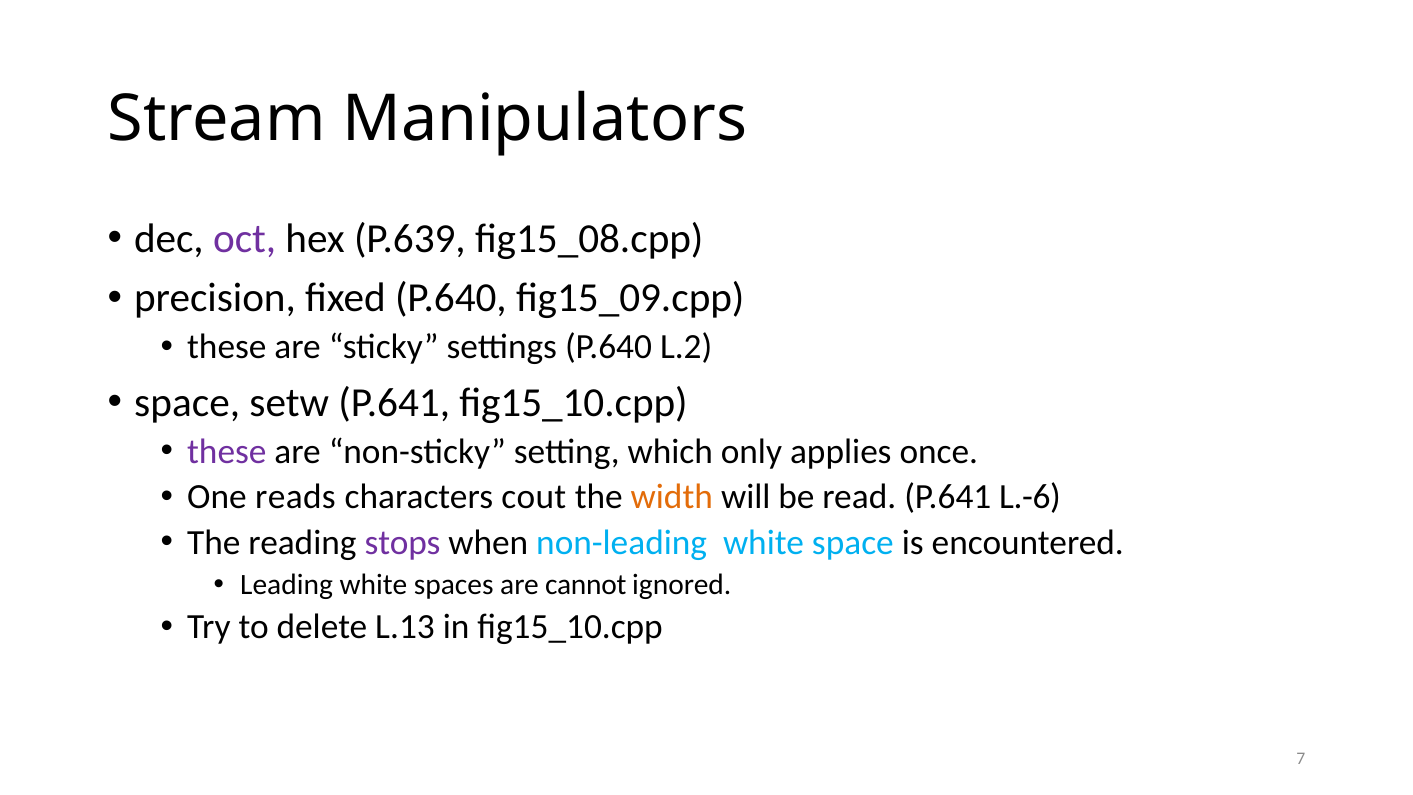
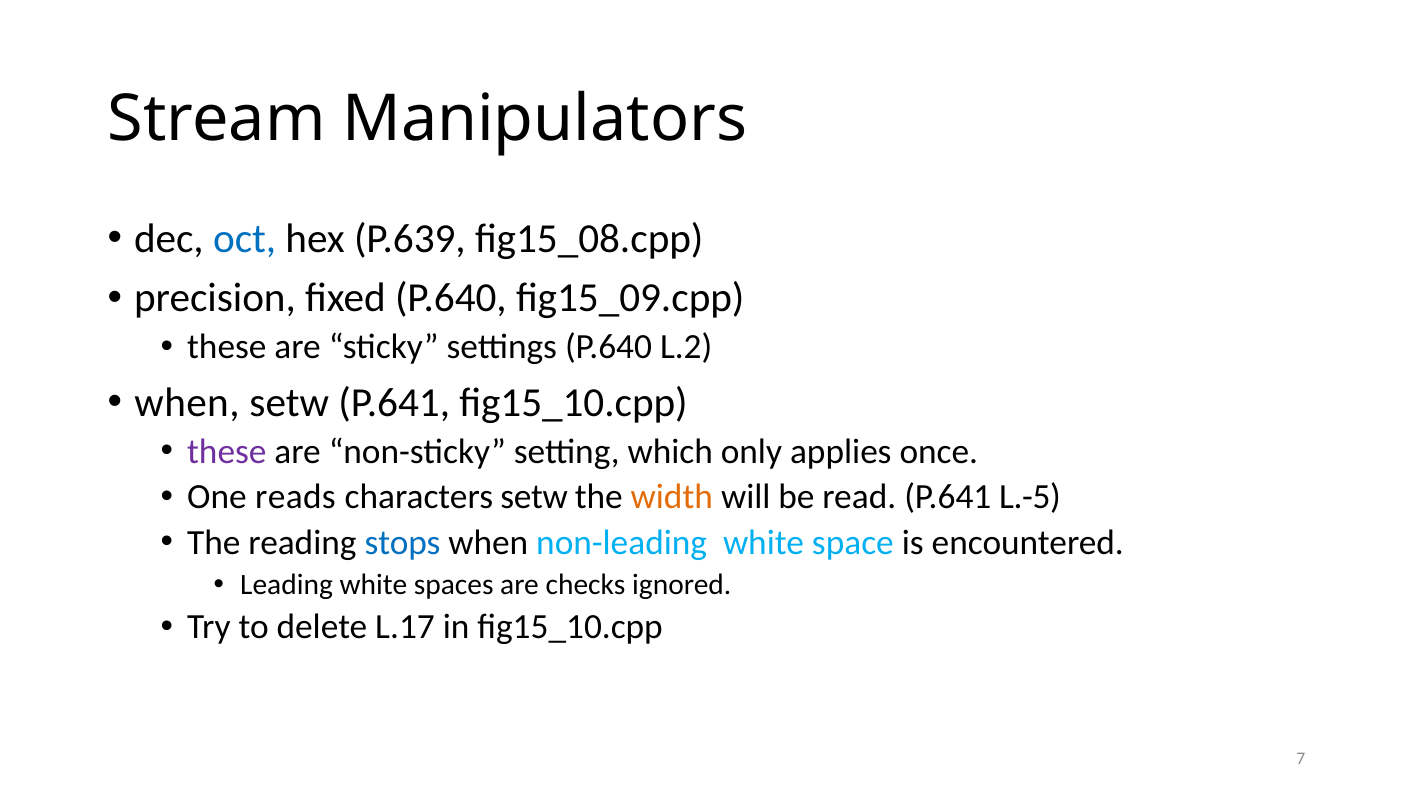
oct colour: purple -> blue
space at (187, 403): space -> when
characters cout: cout -> setw
L.-6: L.-6 -> L.-5
stops colour: purple -> blue
cannot: cannot -> checks
L.13: L.13 -> L.17
